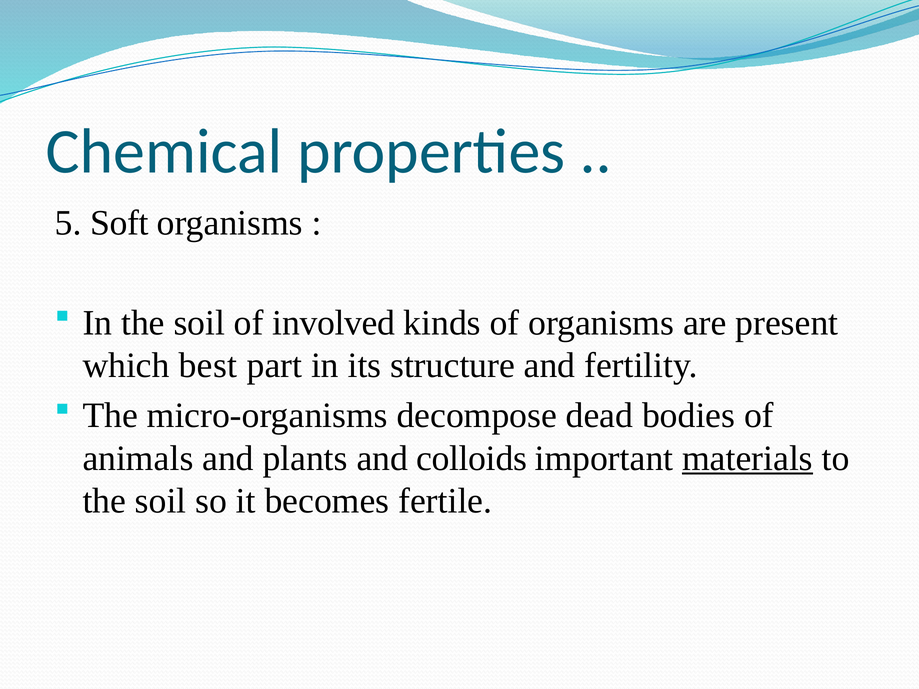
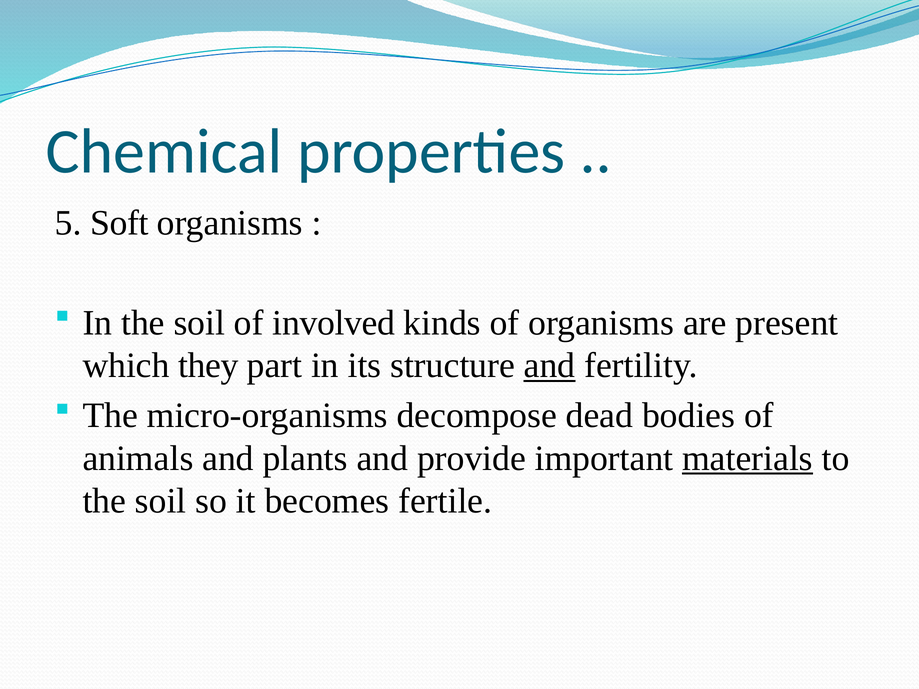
best: best -> they
and at (550, 366) underline: none -> present
colloids: colloids -> provide
